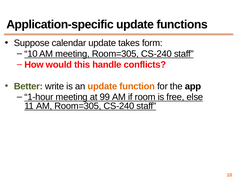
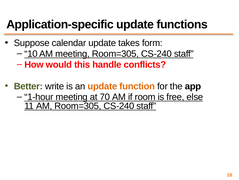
99: 99 -> 70
